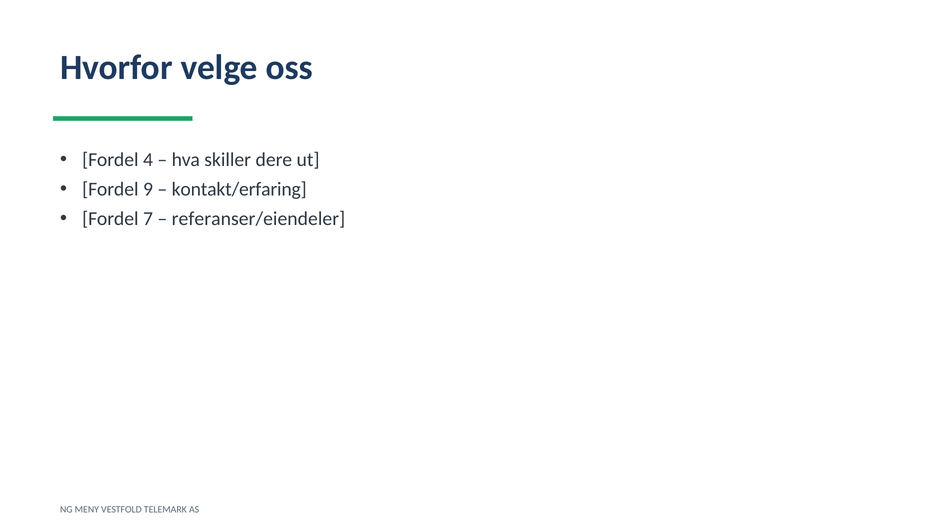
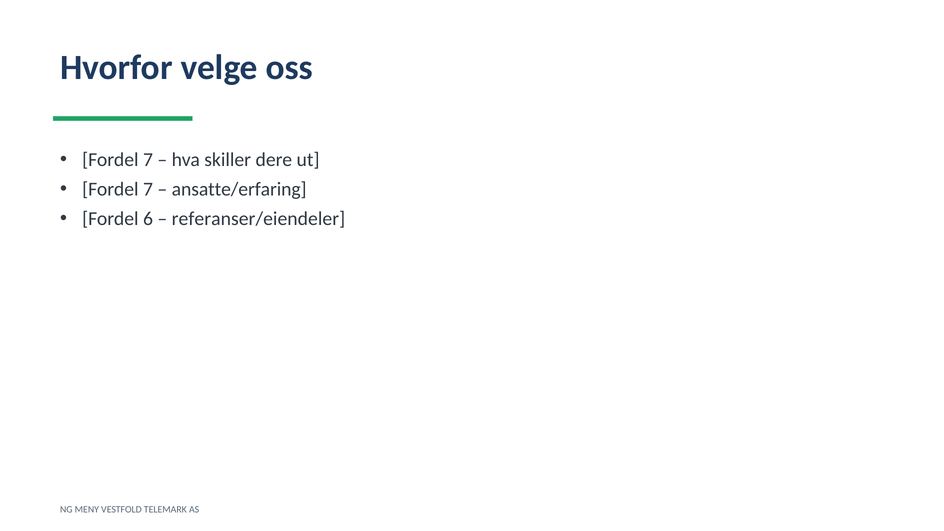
4 at (148, 160): 4 -> 7
9 at (148, 189): 9 -> 7
kontakt/erfaring: kontakt/erfaring -> ansatte/erfaring
7: 7 -> 6
